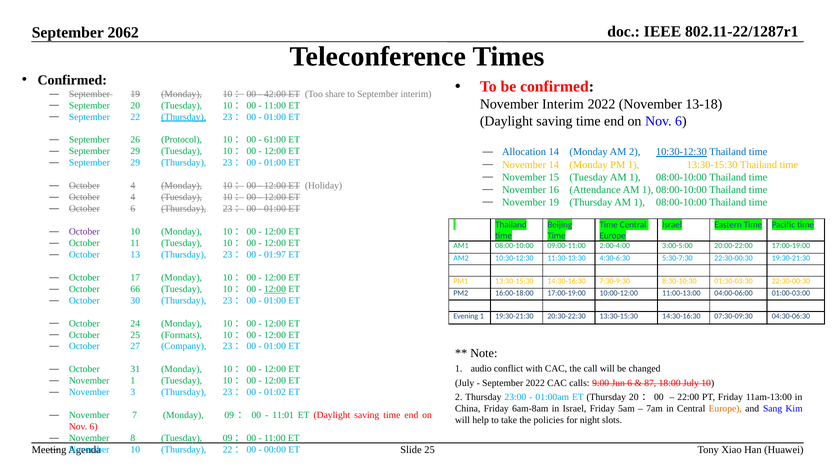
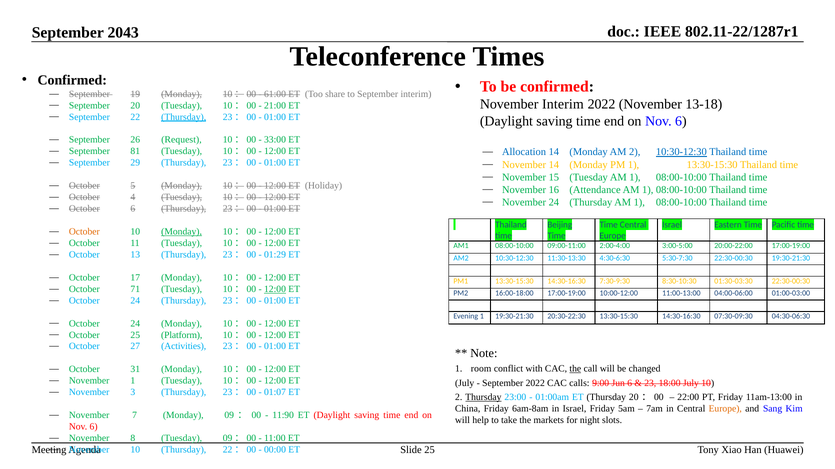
2062: 2062 -> 2043
42:00: 42:00 -> 61:00
11:00 at (275, 106): 11:00 -> 21:00
Protocol: Protocol -> Request
61:00: 61:00 -> 33:00
29 at (135, 152): 29 -> 81
4 at (133, 186): 4 -> 5
November 19: 19 -> 24
October at (84, 232) colour: purple -> orange
Monday at (182, 232) underline: none -> present
01:97: 01:97 -> 01:29
66: 66 -> 71
30 at (135, 301): 30 -> 24
Formats: Formats -> Platform
Company: Company -> Activities
audio: audio -> room
the at (575, 369) underline: none -> present
87: 87 -> 23
01:02: 01:02 -> 01:07
Thursday at (483, 398) underline: none -> present
11:01: 11:01 -> 11:90
policies: policies -> markets
